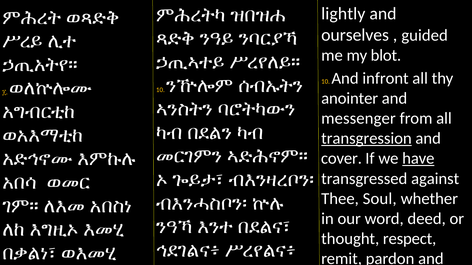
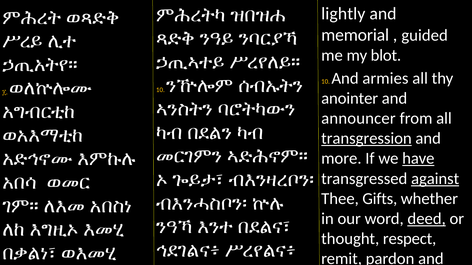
ourselves: ourselves -> memorial
infront: infront -> armies
messenger: messenger -> announcer
cover: cover -> more
against underline: none -> present
Soul: Soul -> Gifts
deed underline: none -> present
